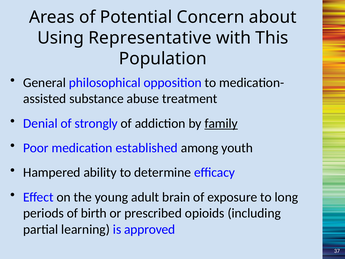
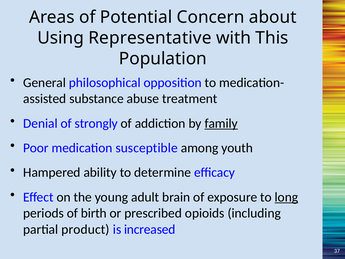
established: established -> susceptible
long underline: none -> present
learning: learning -> product
approved: approved -> increased
